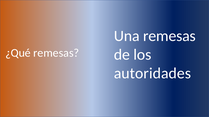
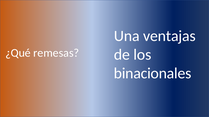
Una remesas: remesas -> ventajas
autoridades: autoridades -> binacionales
